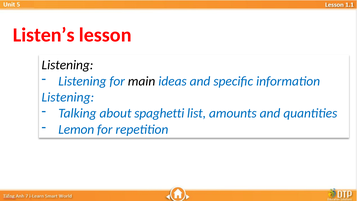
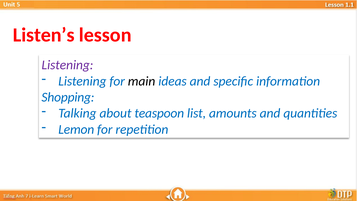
Listening at (67, 65) colour: black -> purple
Listening at (68, 97): Listening -> Shopping
spaghetti: spaghetti -> teaspoon
